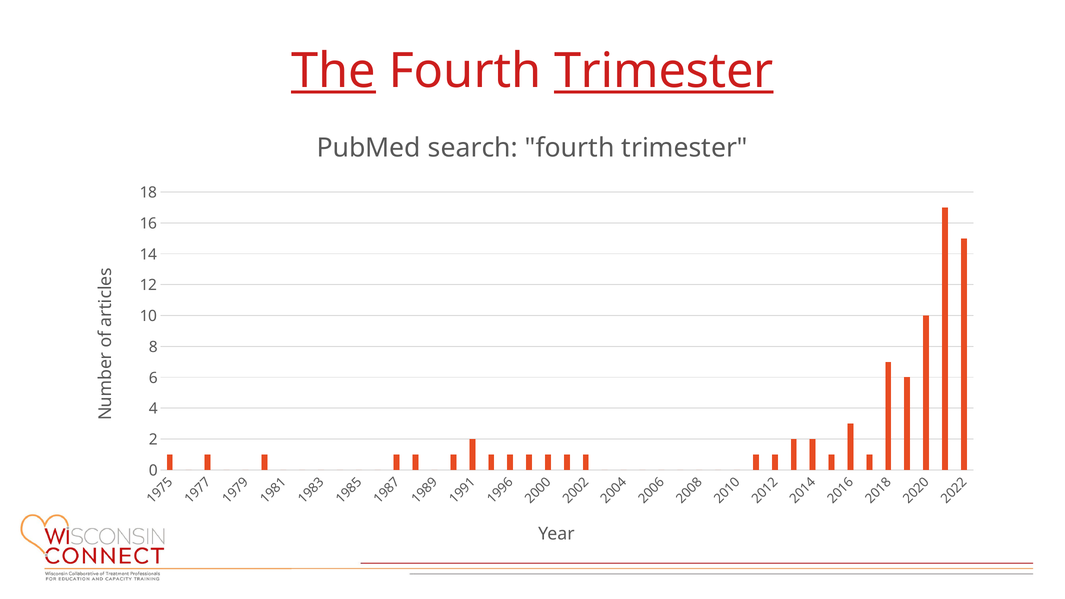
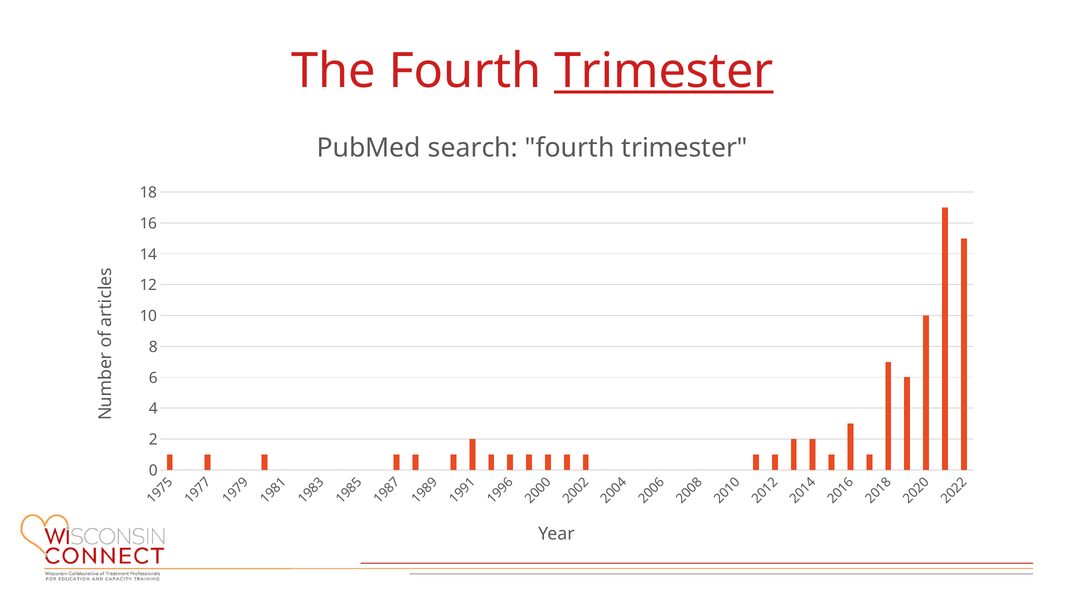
The underline: present -> none
